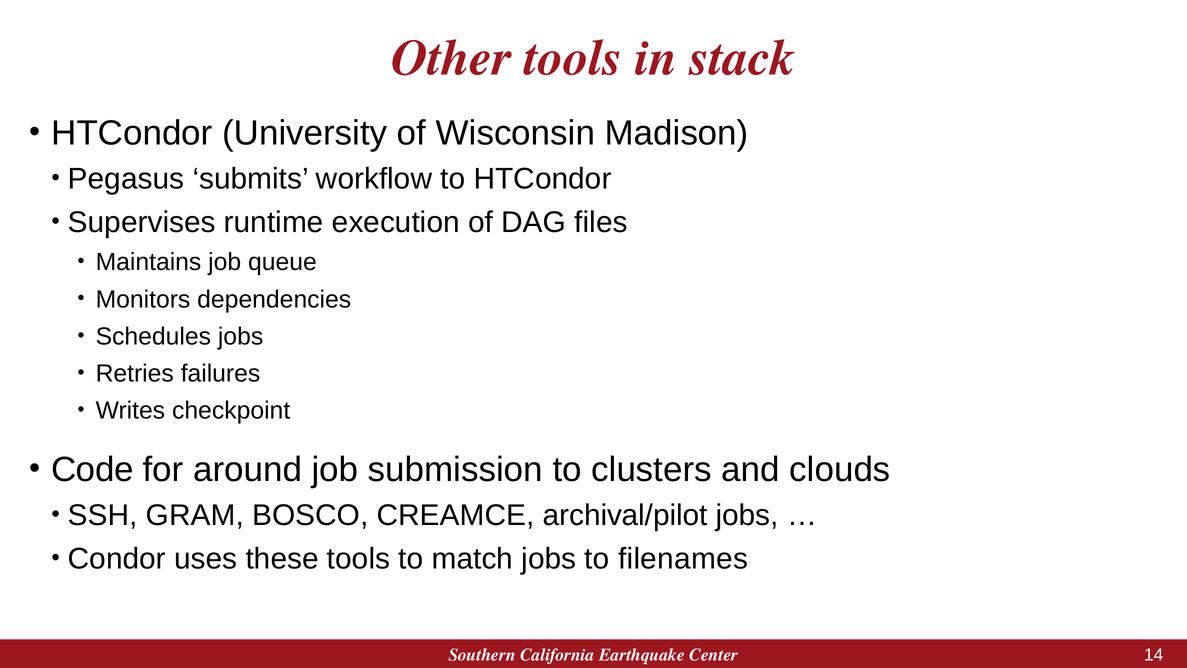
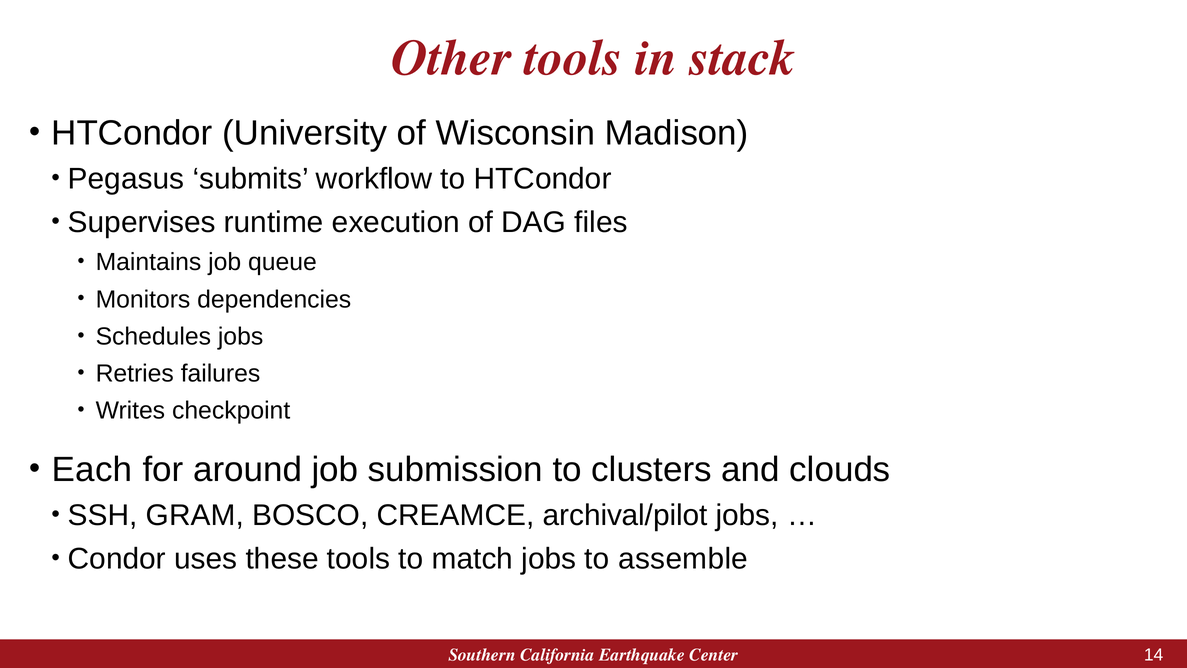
Code: Code -> Each
filenames: filenames -> assemble
